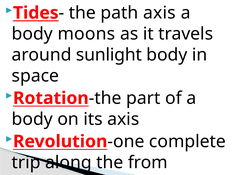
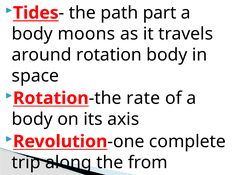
path axis: axis -> part
around sunlight: sunlight -> rotation
part: part -> rate
